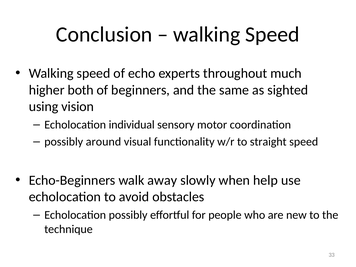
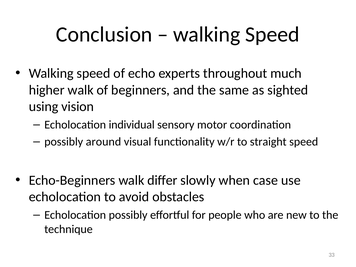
higher both: both -> walk
away: away -> differ
help: help -> case
